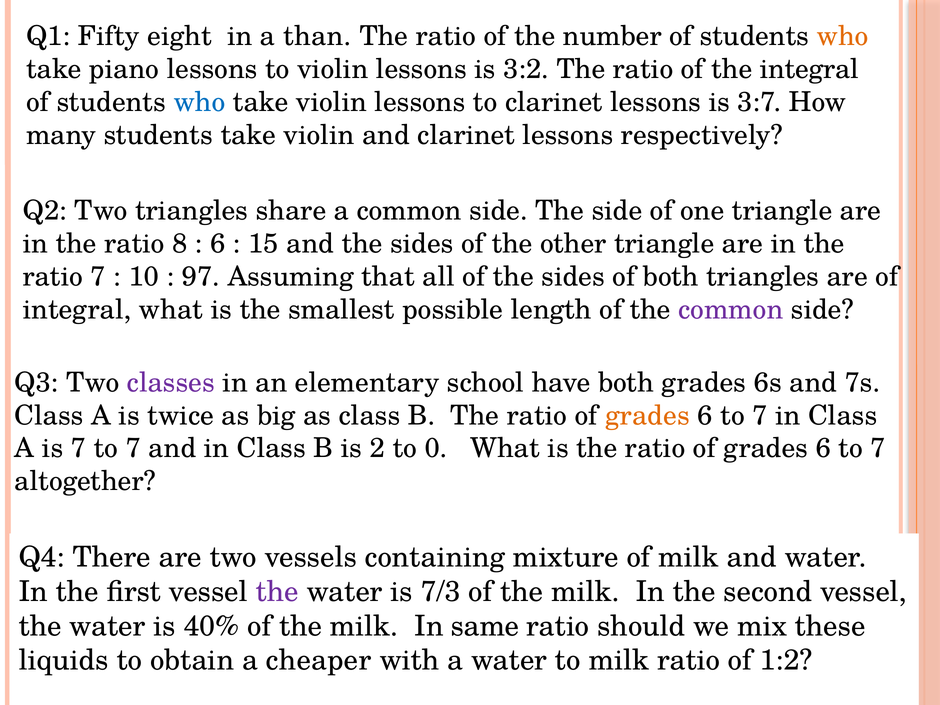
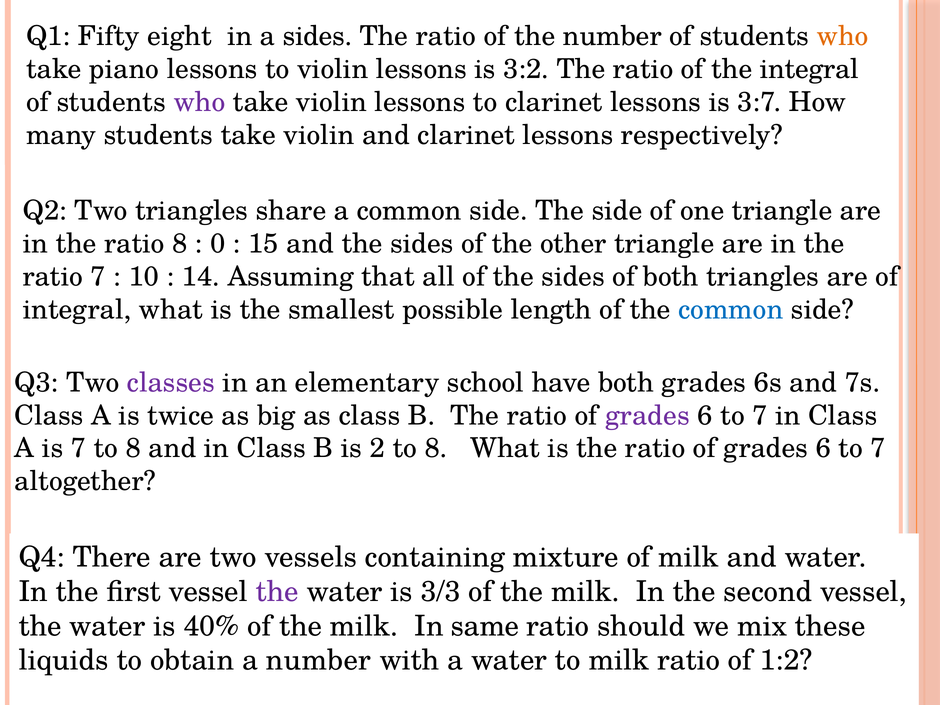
a than: than -> sides
who at (199, 102) colour: blue -> purple
6 at (218, 244): 6 -> 0
97: 97 -> 14
common at (731, 310) colour: purple -> blue
grades at (647, 416) colour: orange -> purple
7 to 7: 7 -> 8
2 to 0: 0 -> 8
7/3: 7/3 -> 3/3
a cheaper: cheaper -> number
